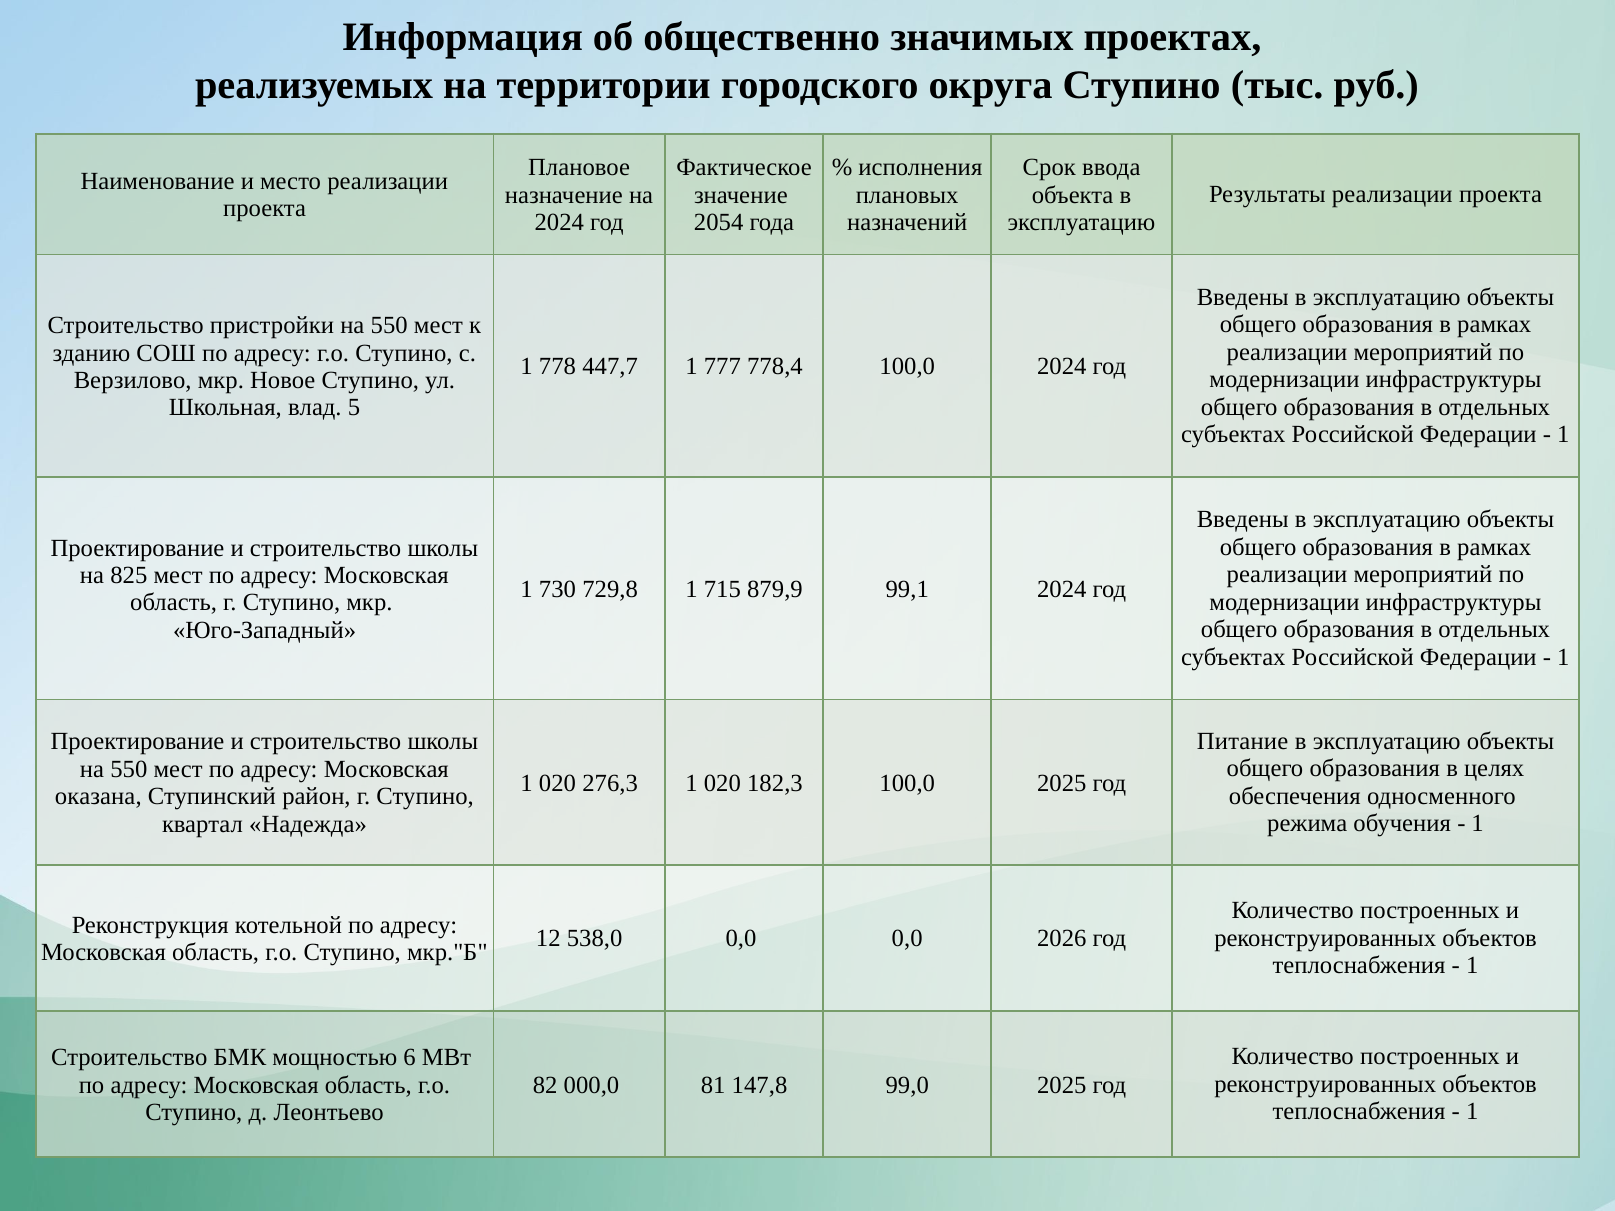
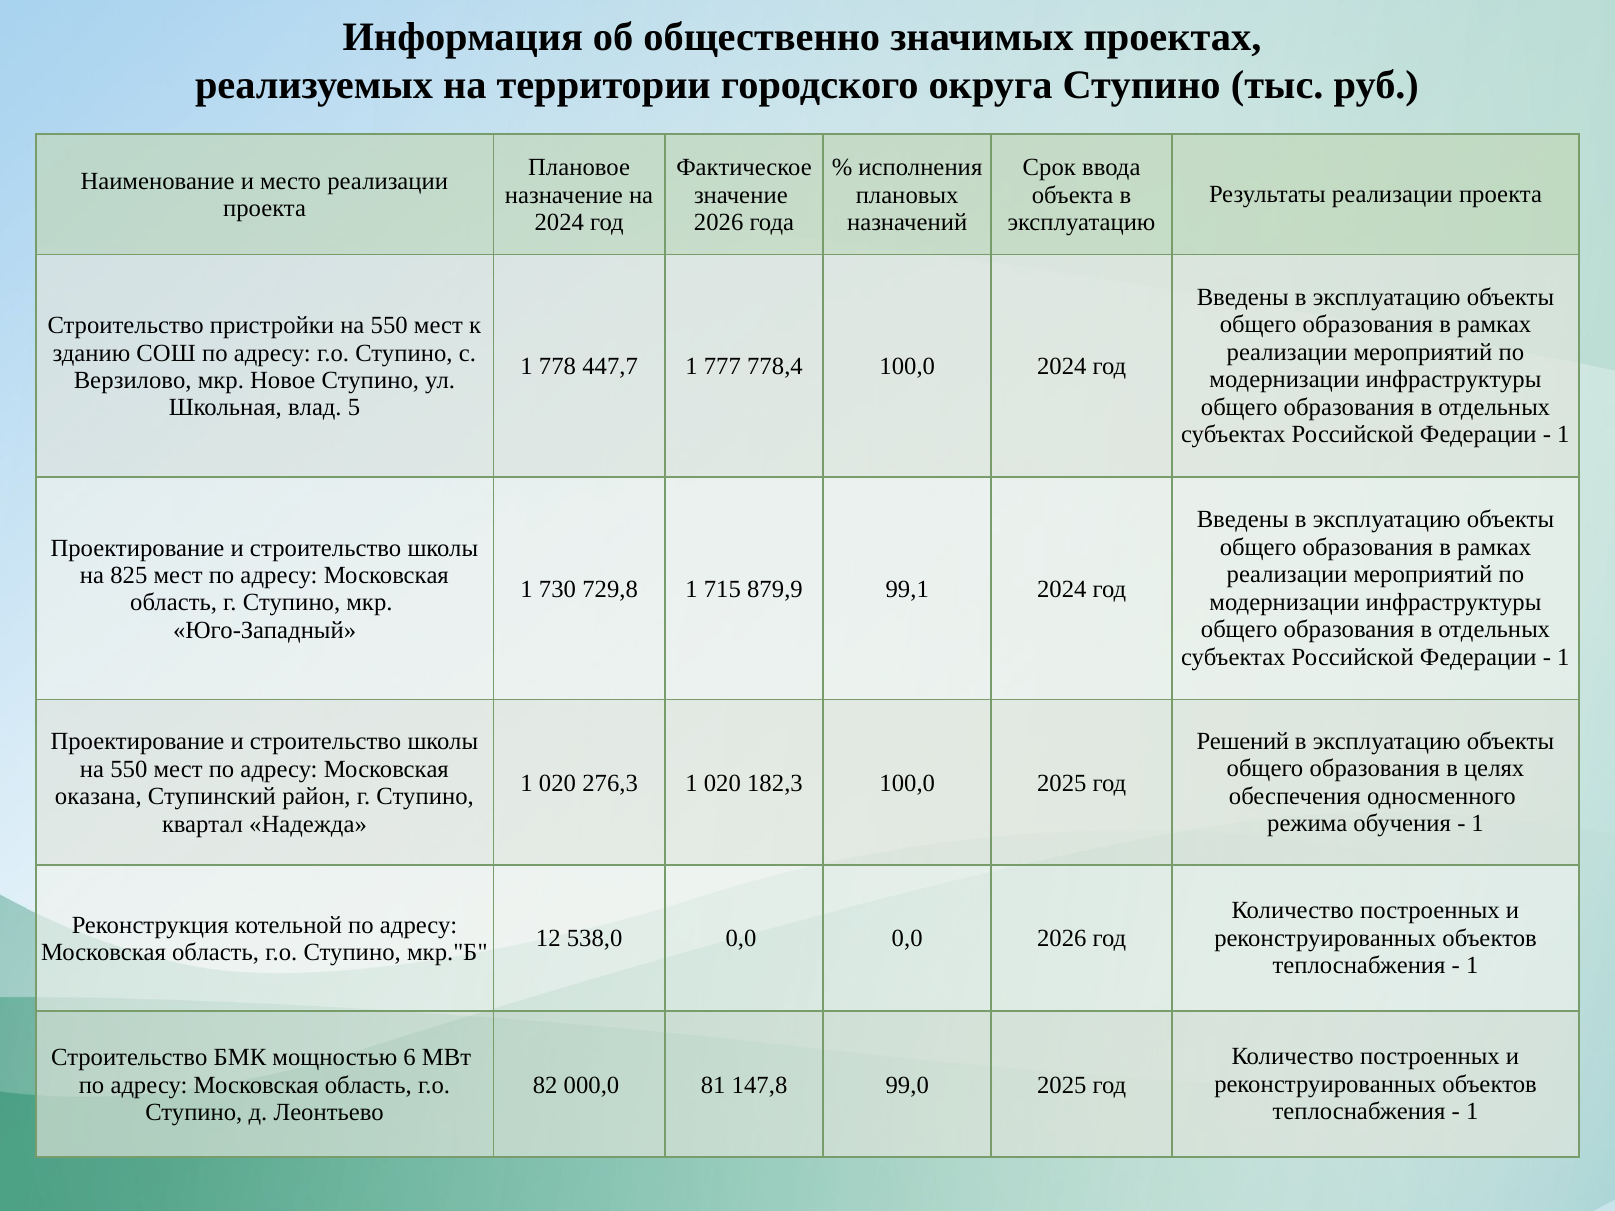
2054 at (719, 222): 2054 -> 2026
Питание: Питание -> Решений
